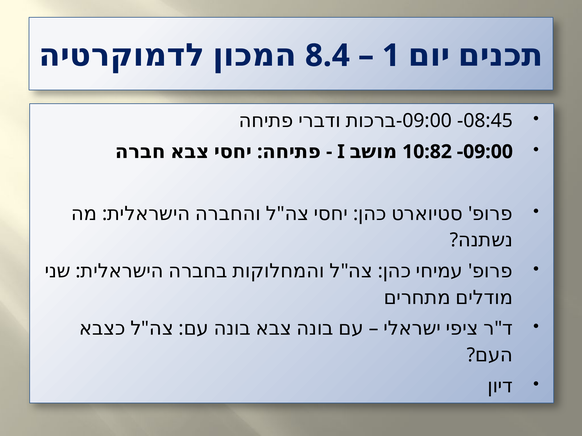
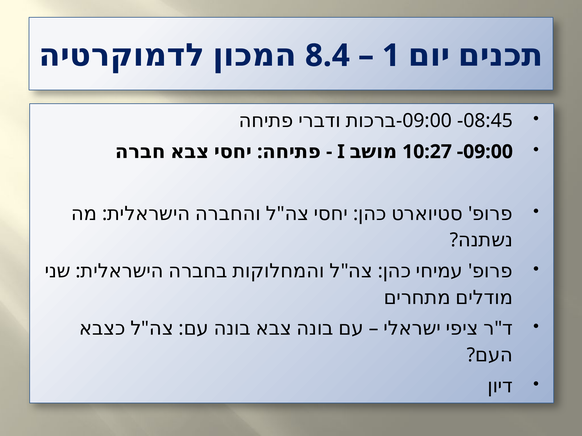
10:82: 10:82 -> 10:27
